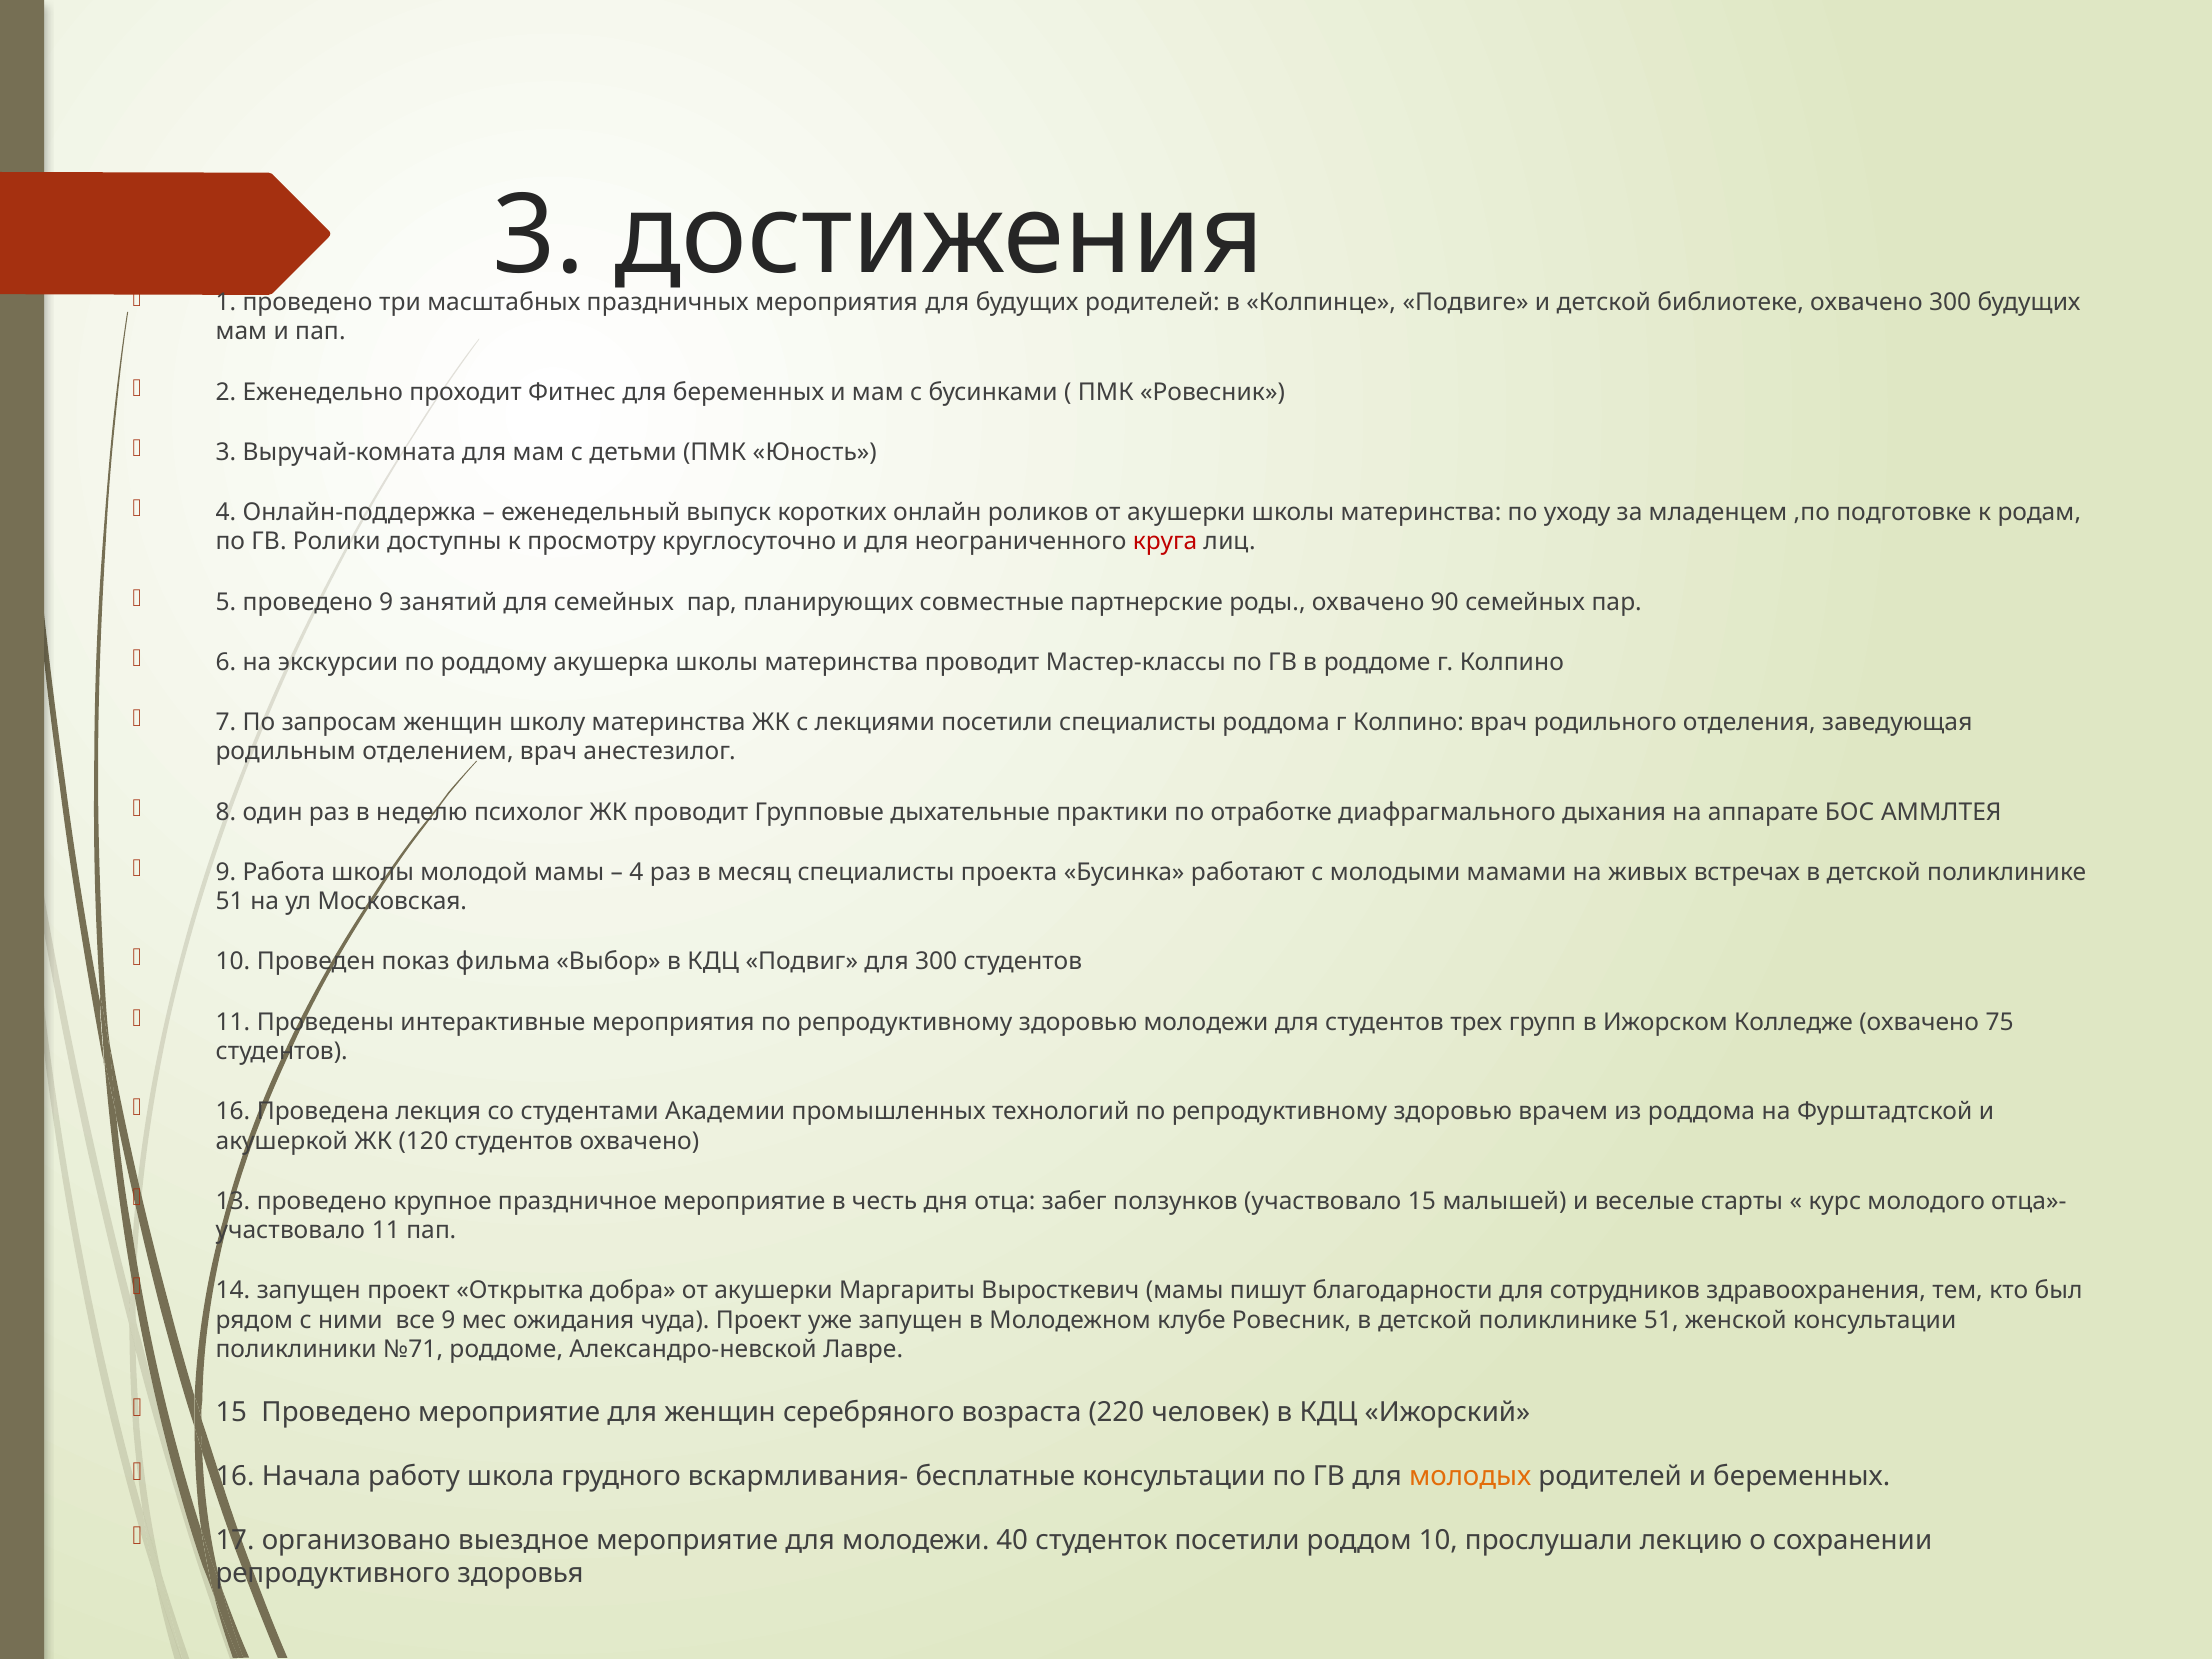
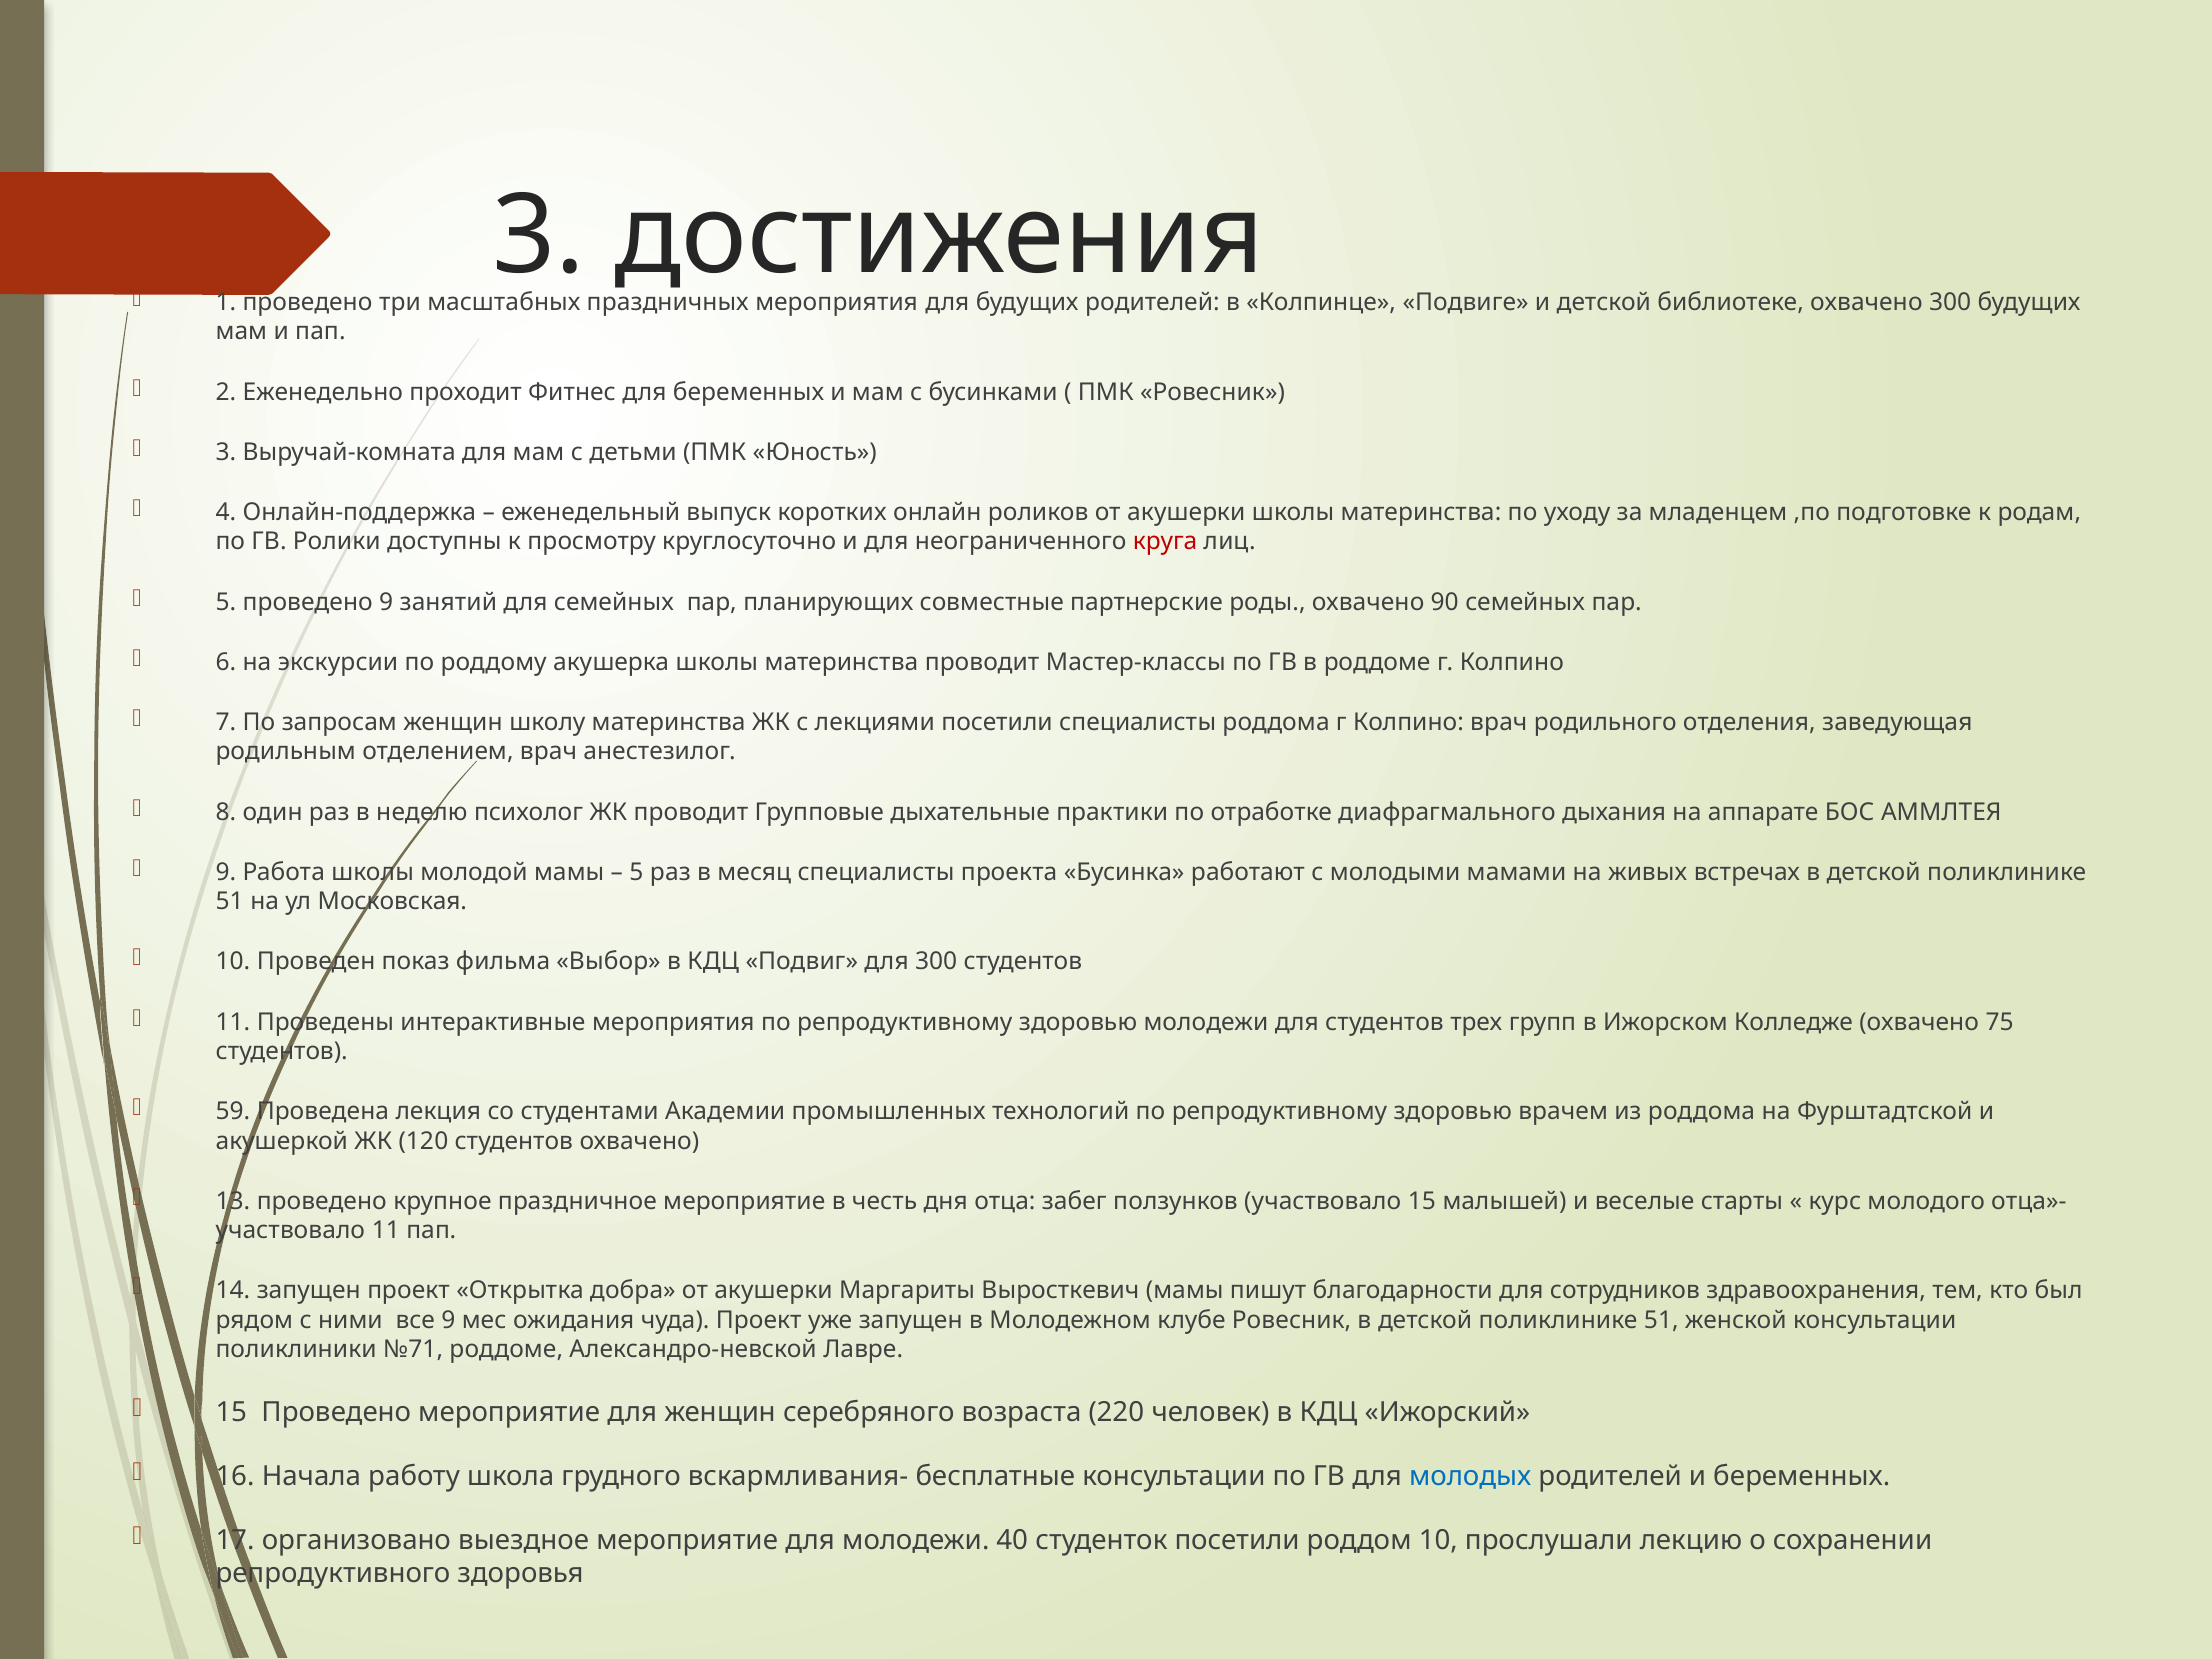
4 at (636, 872): 4 -> 5
16 at (233, 1112): 16 -> 59
молодых colour: orange -> blue
